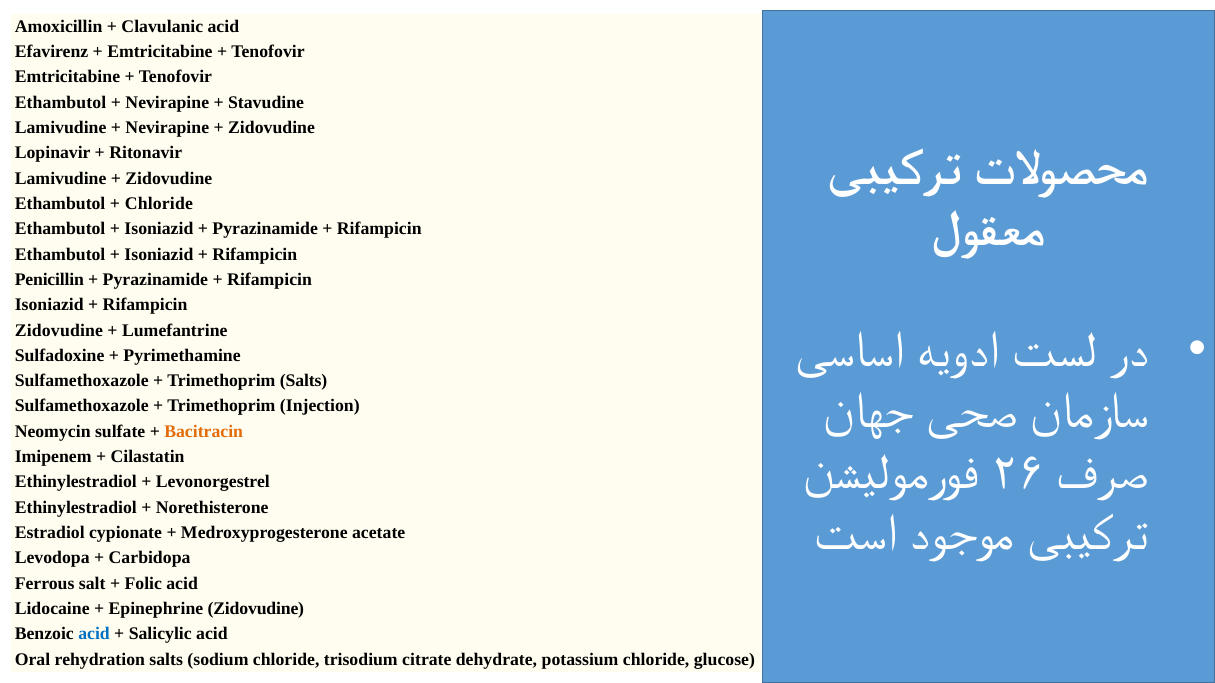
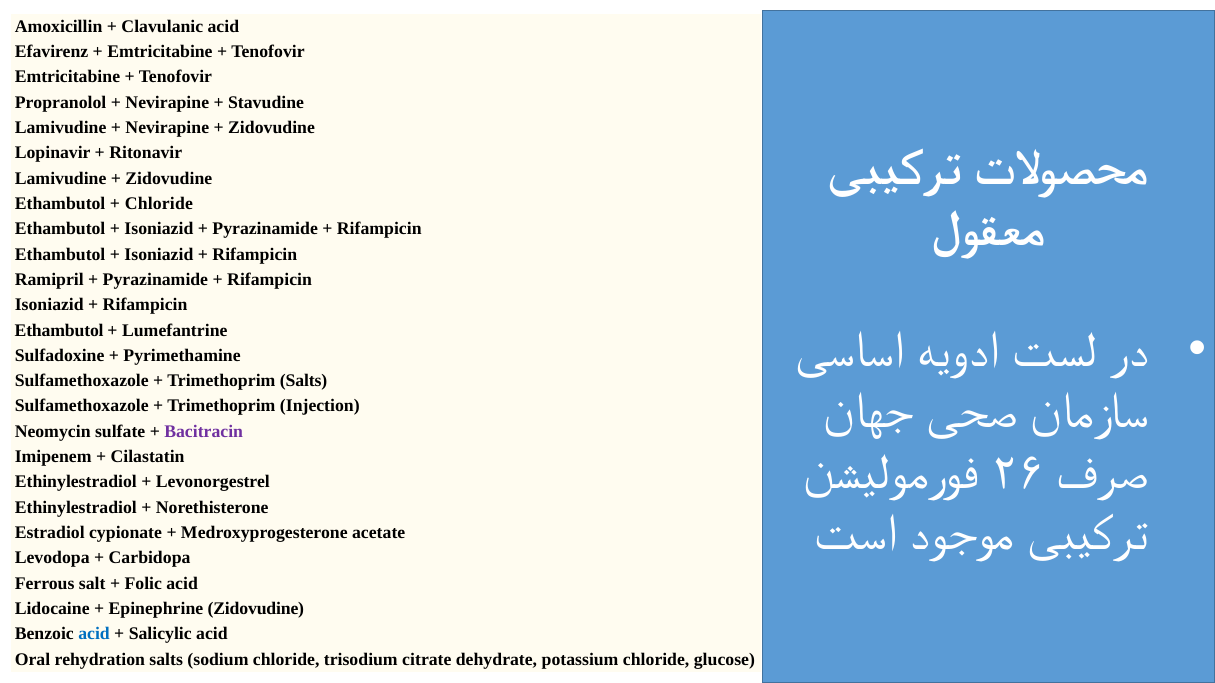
Ethambutol at (61, 102): Ethambutol -> Propranolol
Penicillin: Penicillin -> Ramipril
Zidovudine at (59, 330): Zidovudine -> Ethambutol
Bacitracin colour: orange -> purple
